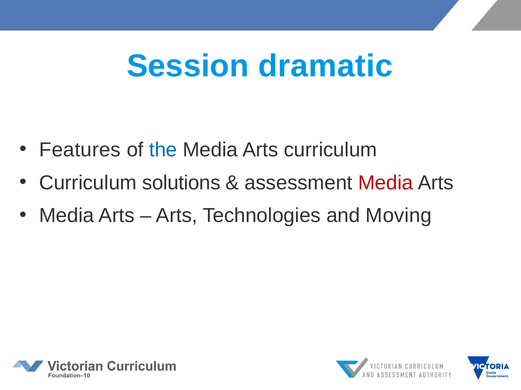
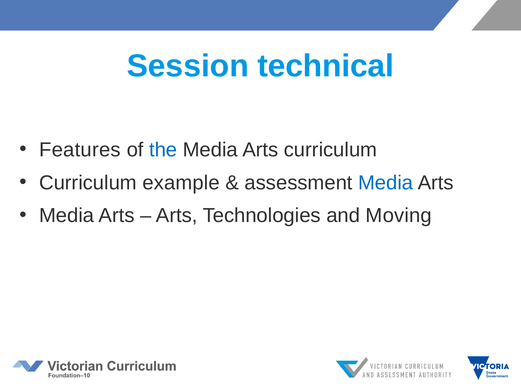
dramatic: dramatic -> technical
solutions: solutions -> example
Media at (386, 183) colour: red -> blue
